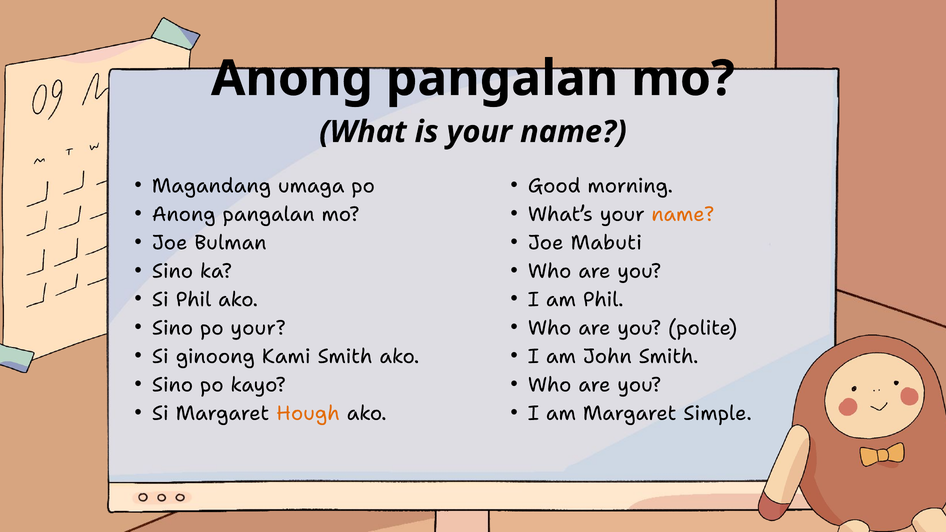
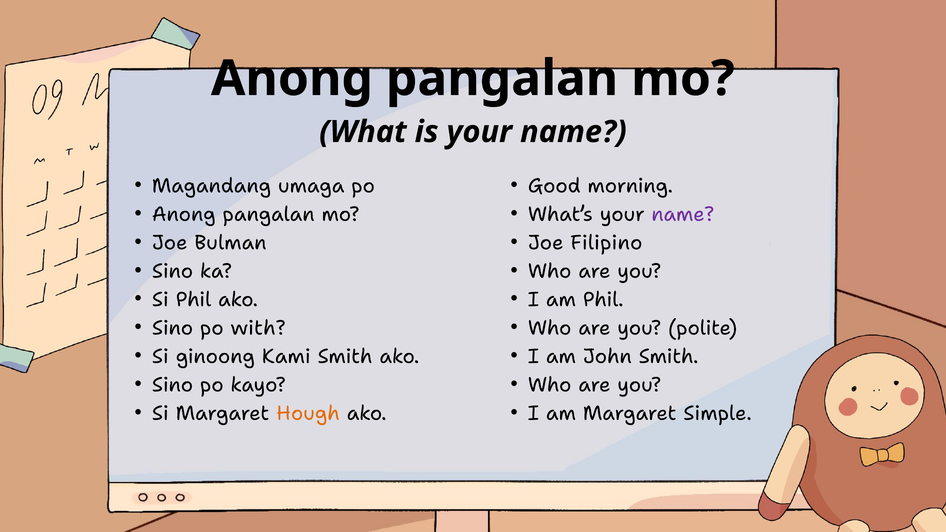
name at (683, 214) colour: orange -> purple
Mabuti: Mabuti -> Filipino
po your: your -> with
